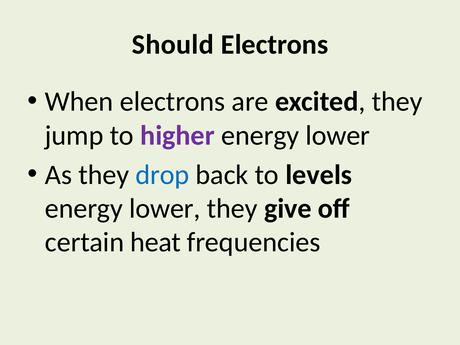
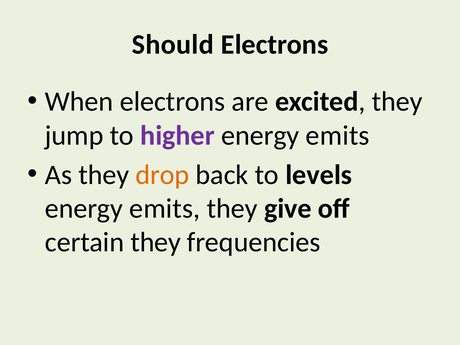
lower at (338, 135): lower -> emits
drop colour: blue -> orange
lower at (165, 209): lower -> emits
certain heat: heat -> they
